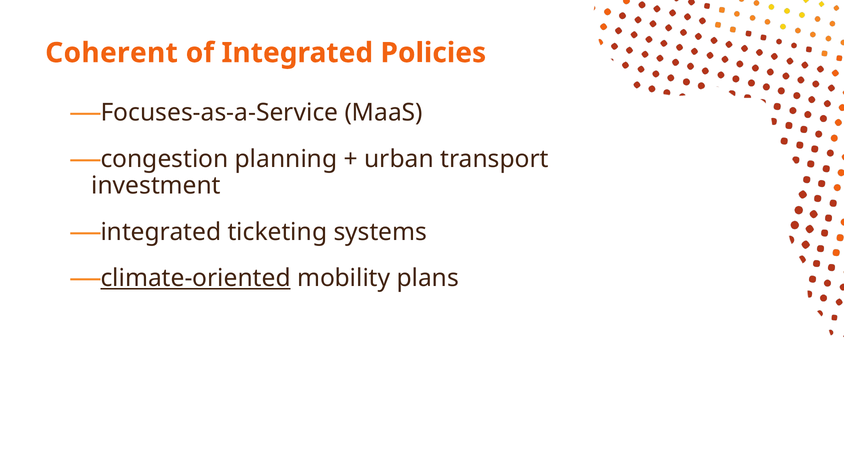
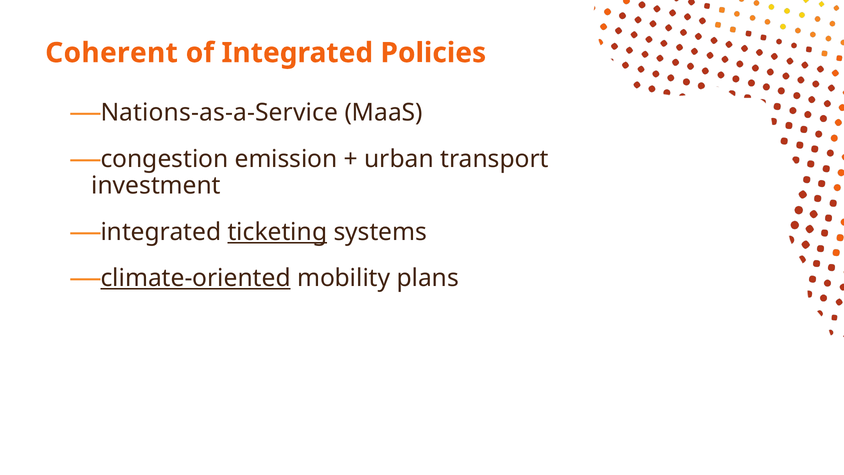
Focuses-as-a-Service: Focuses-as-a-Service -> Nations-as-a-Service
planning: planning -> emission
ticketing underline: none -> present
